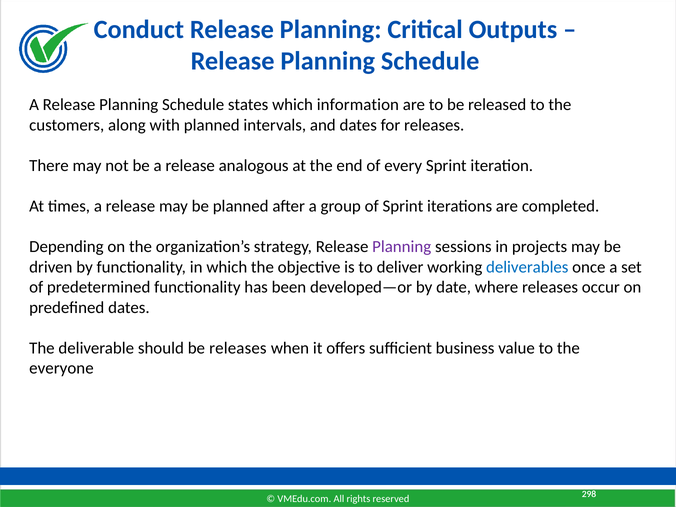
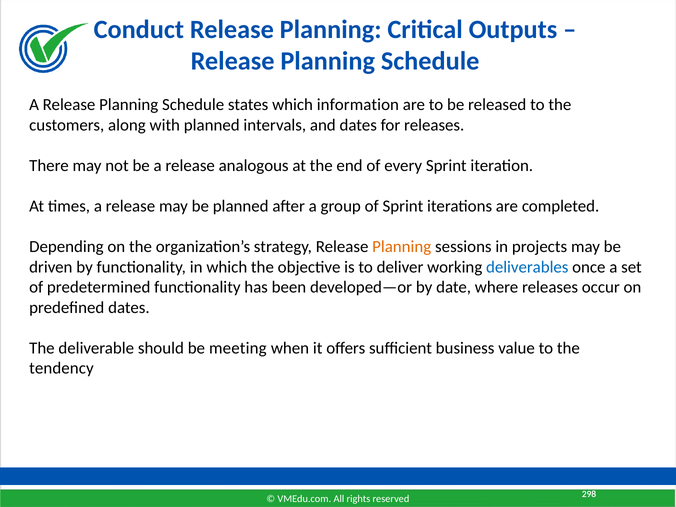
Planning at (402, 247) colour: purple -> orange
be releases: releases -> meeting
everyone: everyone -> tendency
